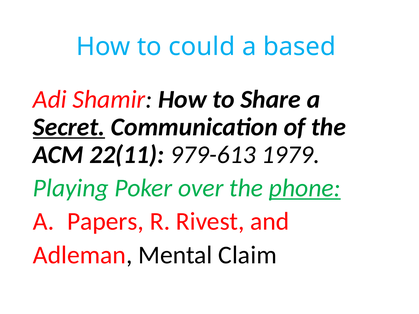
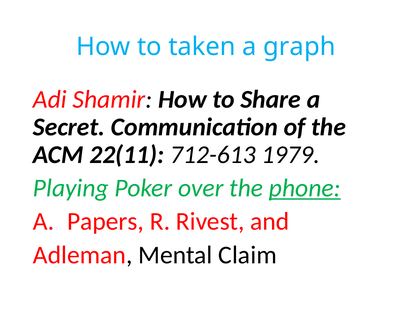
could: could -> taken
based: based -> graph
Secret underline: present -> none
979-613: 979-613 -> 712-613
